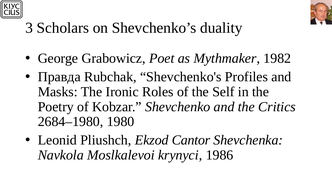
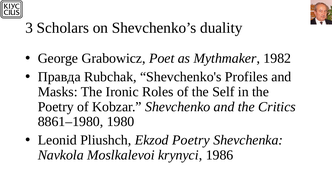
2684–1980: 2684–1980 -> 8861–1980
Ekzod Cantor: Cantor -> Poetry
